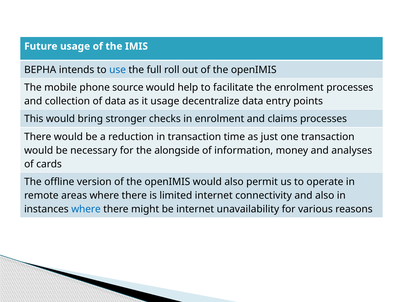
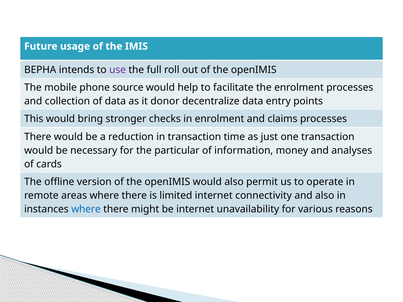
use colour: blue -> purple
it usage: usage -> donor
alongside: alongside -> particular
